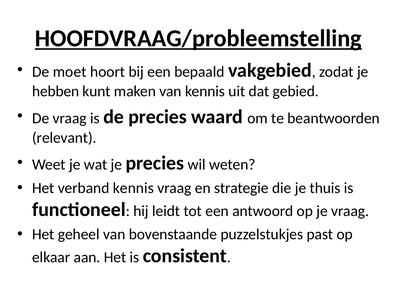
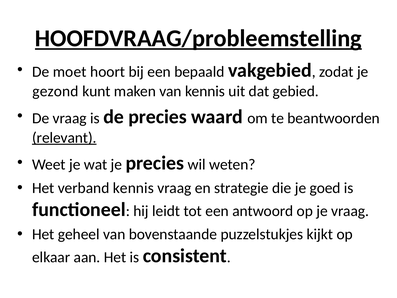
hebben: hebben -> gezond
relevant underline: none -> present
thuis: thuis -> goed
past: past -> kijkt
